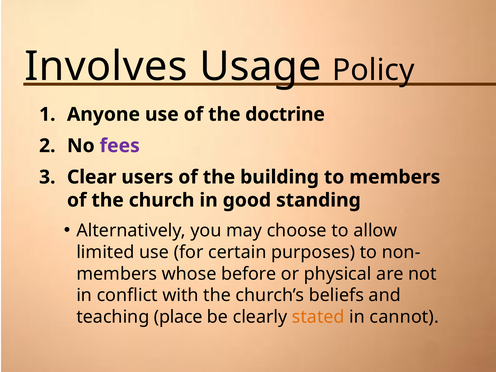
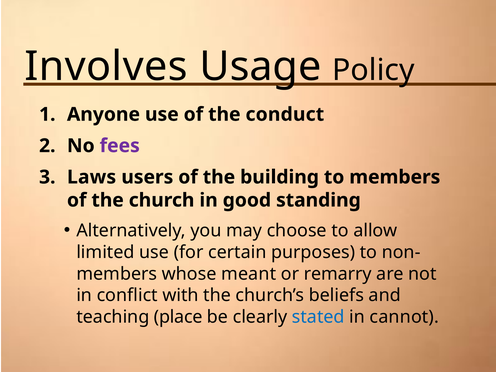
doctrine: doctrine -> conduct
Clear: Clear -> Laws
before: before -> meant
physical: physical -> remarry
stated colour: orange -> blue
